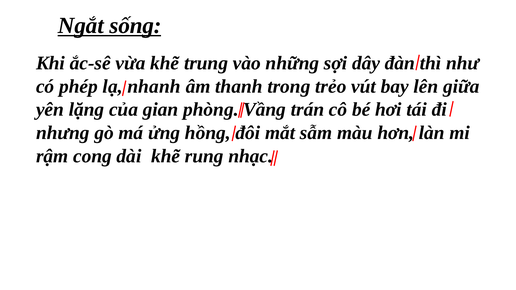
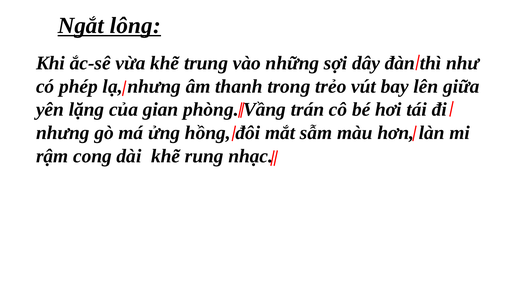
sống: sống -> lông
lạ nhanh: nhanh -> nhưng
